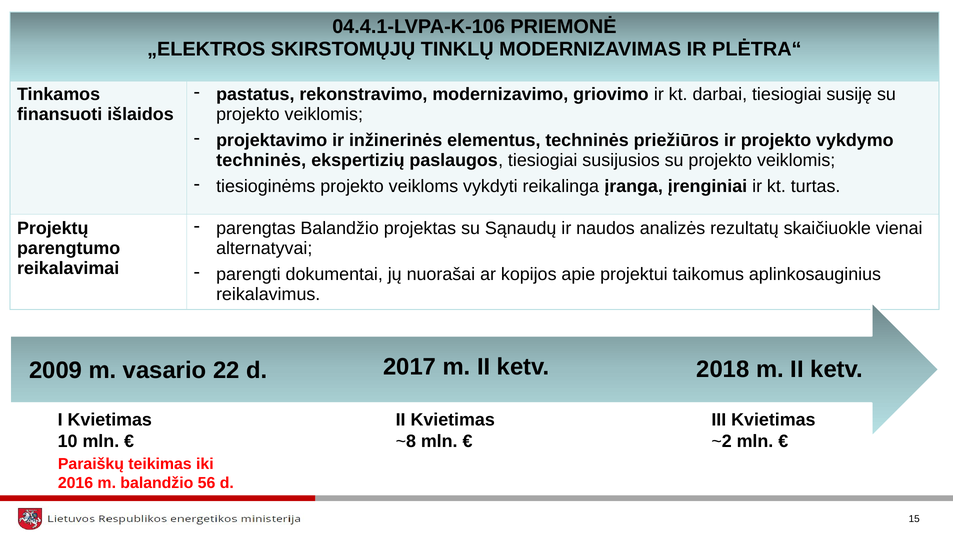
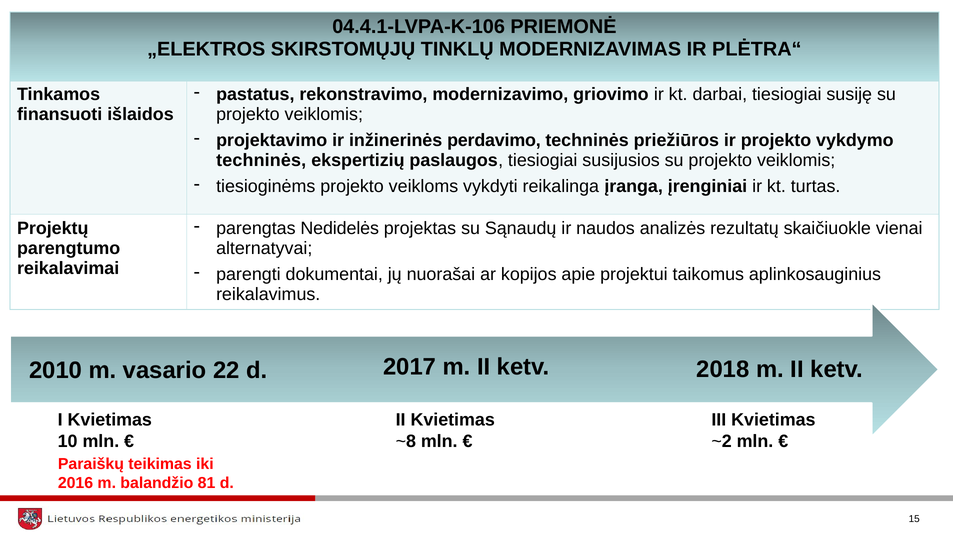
elementus: elementus -> perdavimo
parengtas Balandžio: Balandžio -> Nedidelės
2009: 2009 -> 2010
56: 56 -> 81
